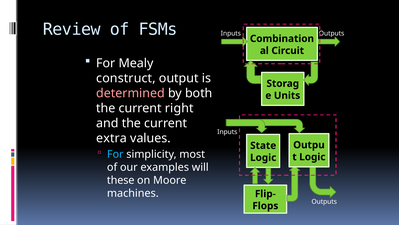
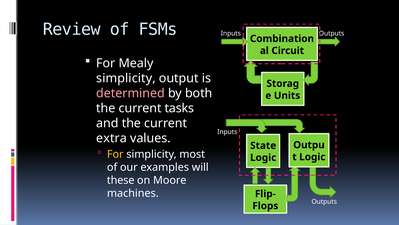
construct at (126, 78): construct -> simplicity
right: right -> tasks
For at (115, 154) colour: light blue -> yellow
